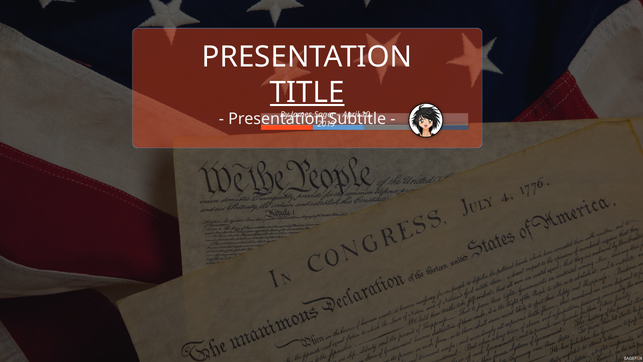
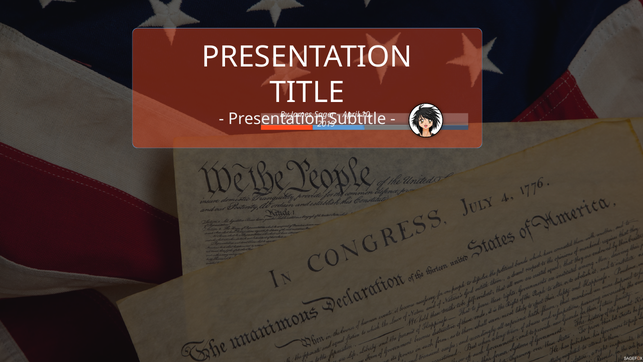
TITLE underline: present -> none
